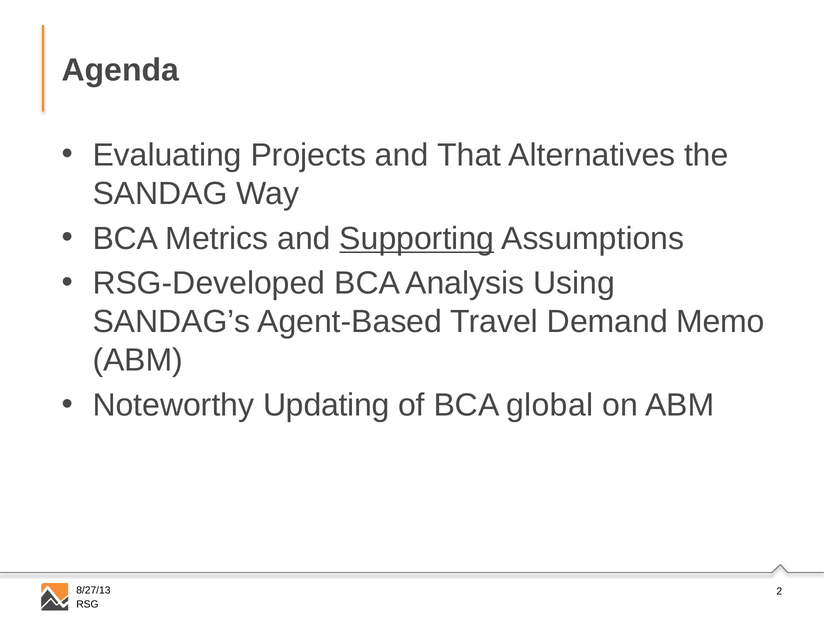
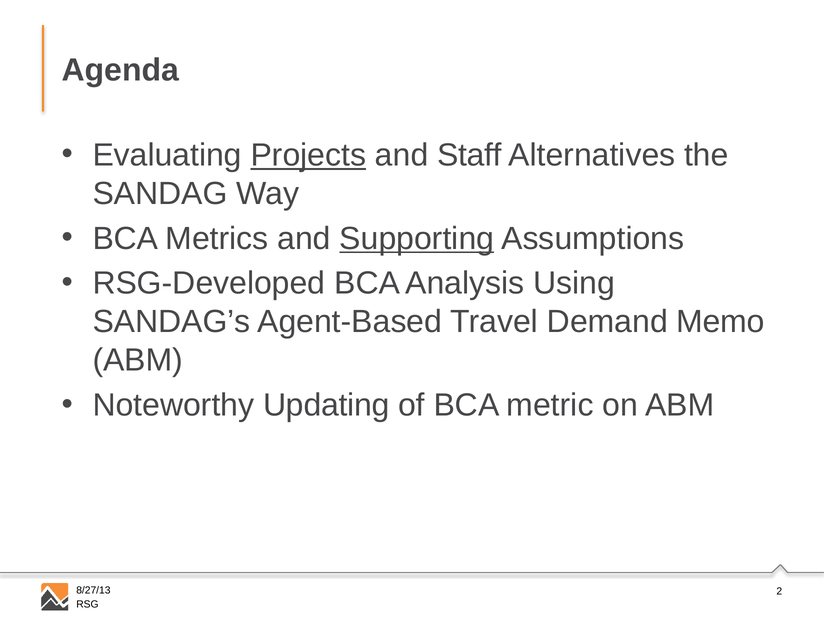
Projects underline: none -> present
That: That -> Staff
global: global -> metric
